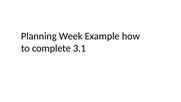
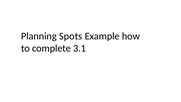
Week: Week -> Spots
